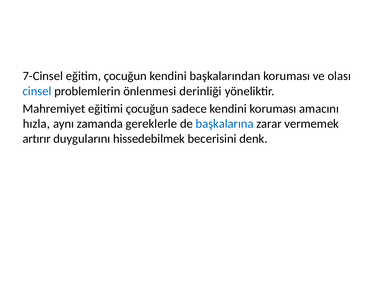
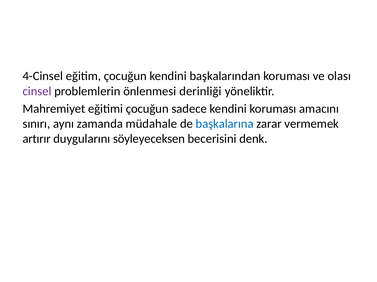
7-Cinsel: 7-Cinsel -> 4-Cinsel
cinsel colour: blue -> purple
hızla: hızla -> sınırı
gereklerle: gereklerle -> müdahale
hissedebilmek: hissedebilmek -> söyleyeceksen
